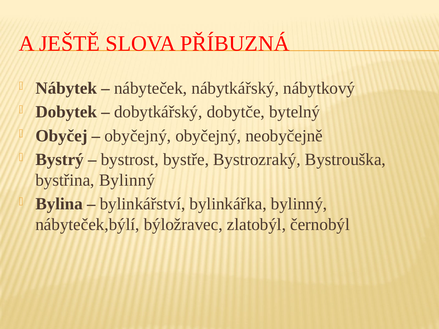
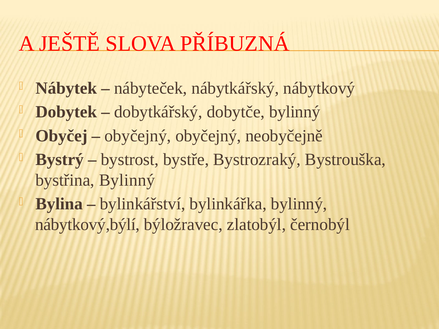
dobytče bytelný: bytelný -> bylinný
nábyteček,býlí: nábyteček,býlí -> nábytkový,býlí
